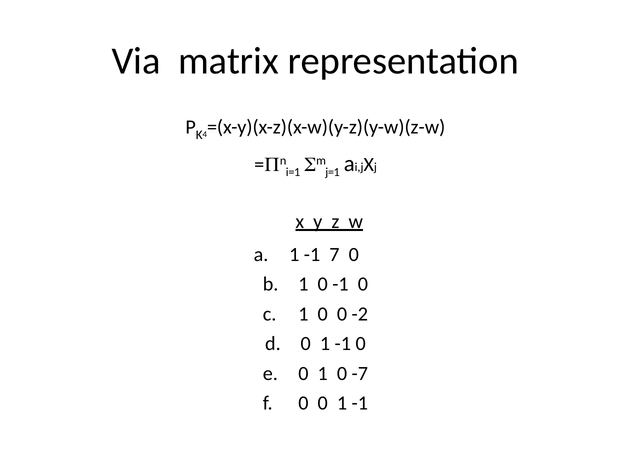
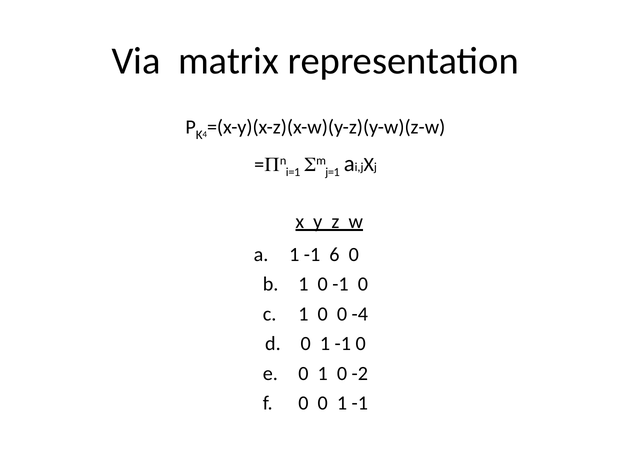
7: 7 -> 6
-2: -2 -> -4
-7: -7 -> -2
